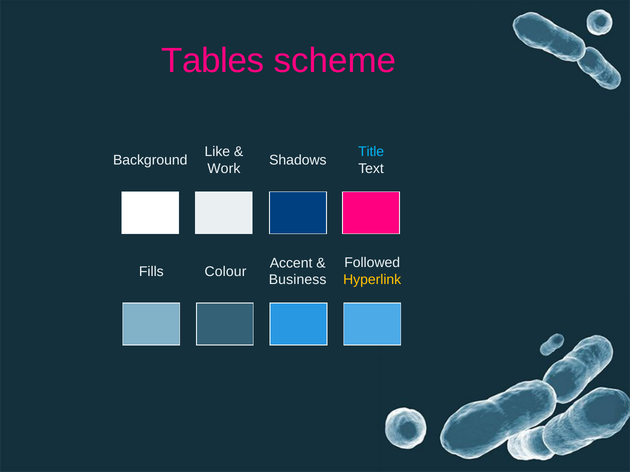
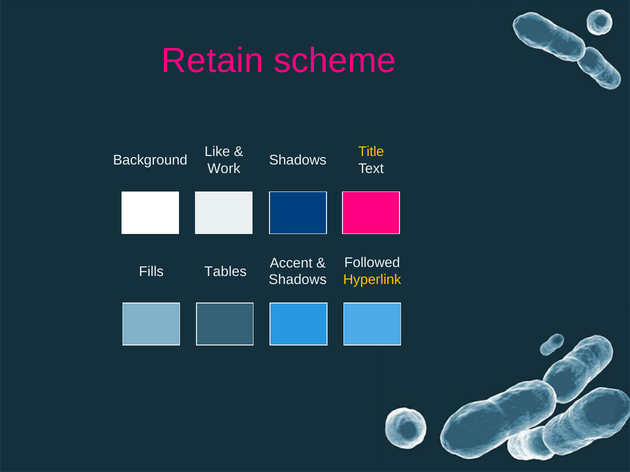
Tables: Tables -> Retain
Title colour: light blue -> yellow
Colour: Colour -> Tables
Business at (298, 280): Business -> Shadows
